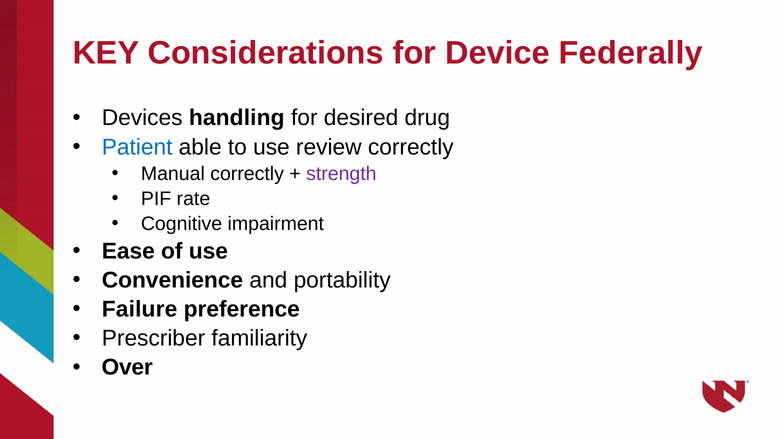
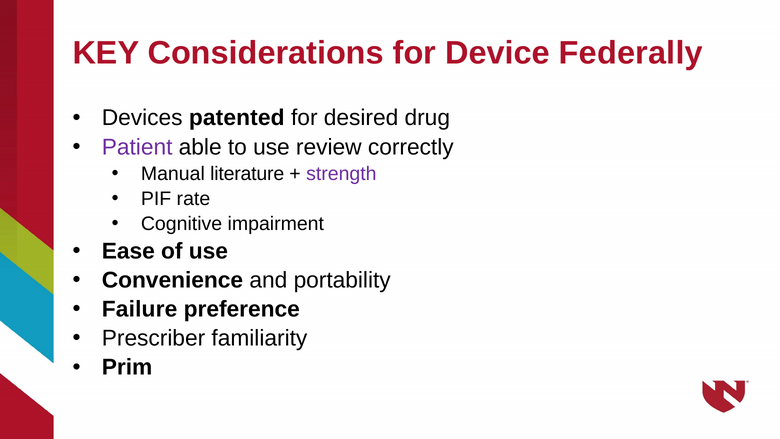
handling: handling -> patented
Patient colour: blue -> purple
Manual correctly: correctly -> literature
Over: Over -> Prim
